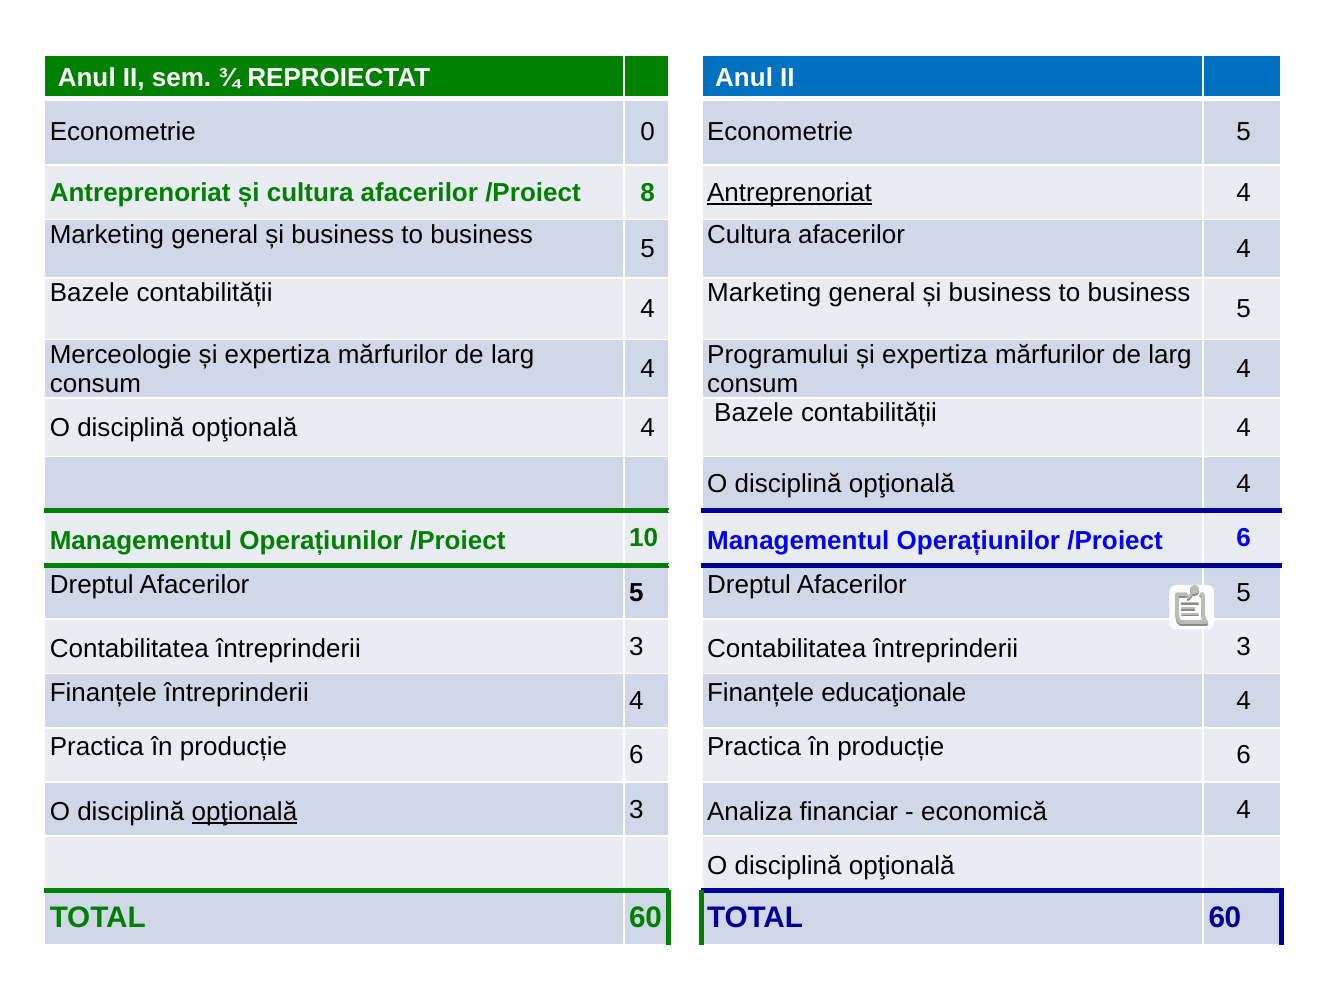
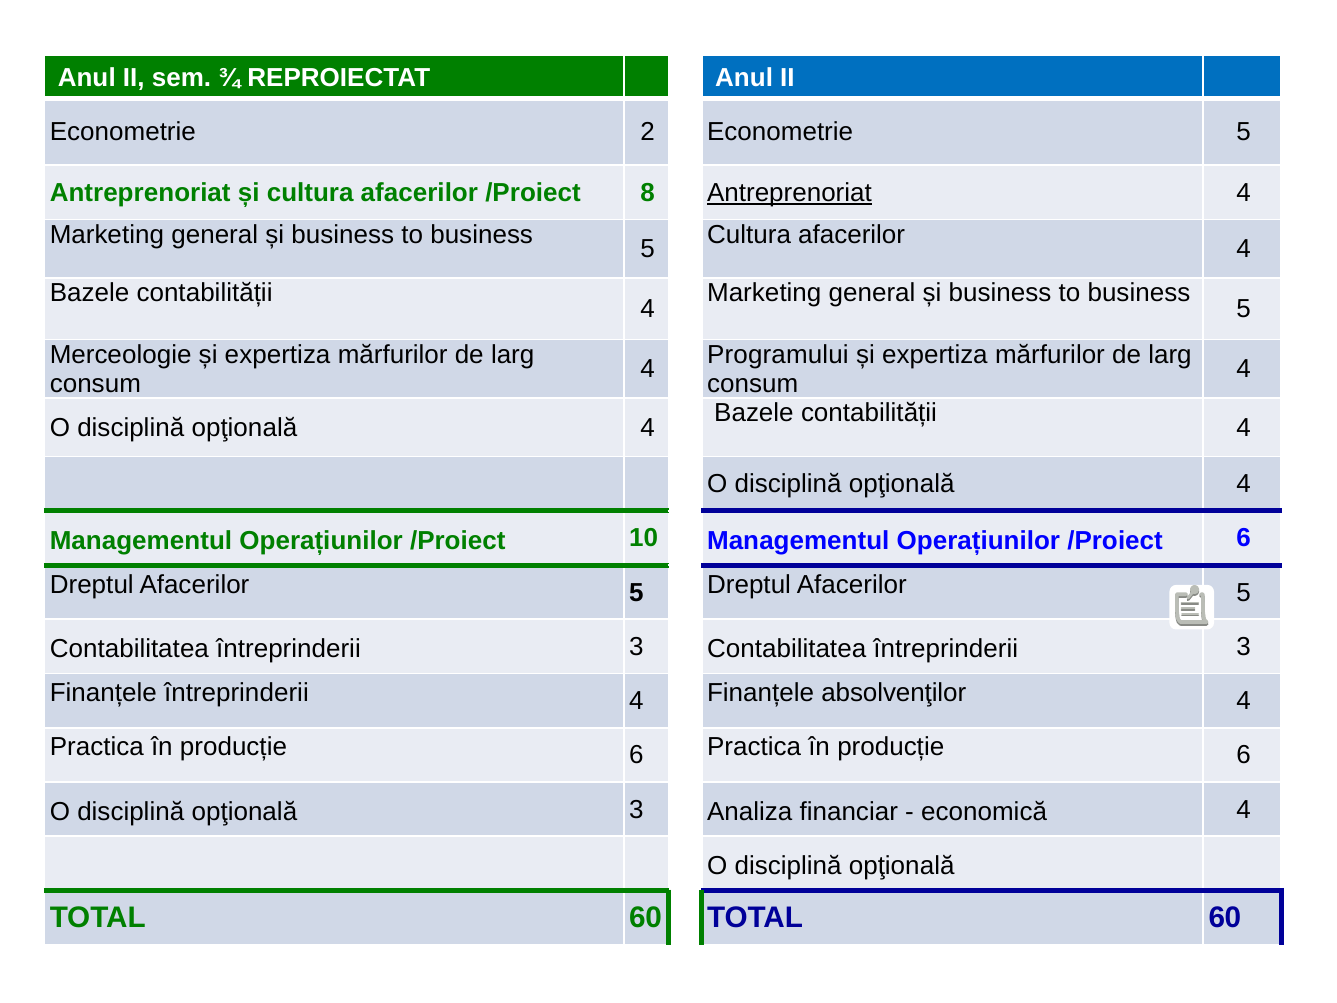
0: 0 -> 2
educaţionale: educaţionale -> absolvenţilor
opţională at (244, 812) underline: present -> none
